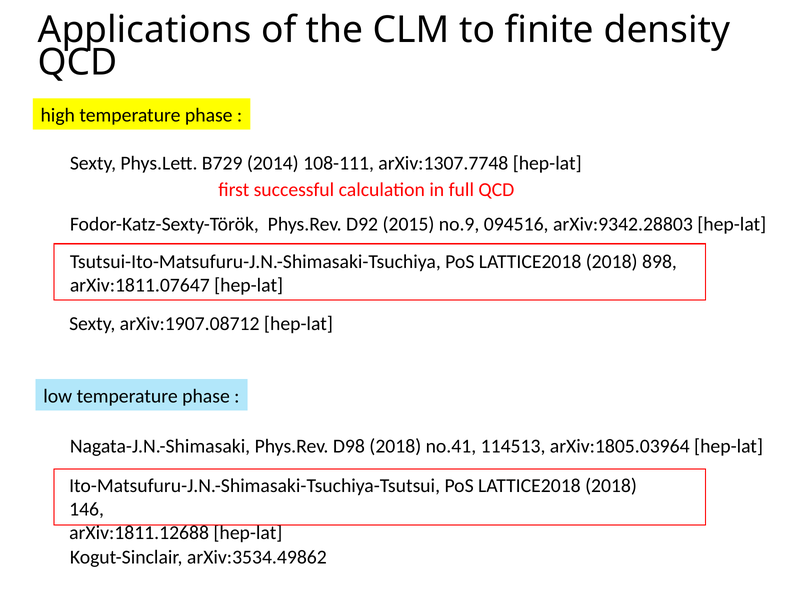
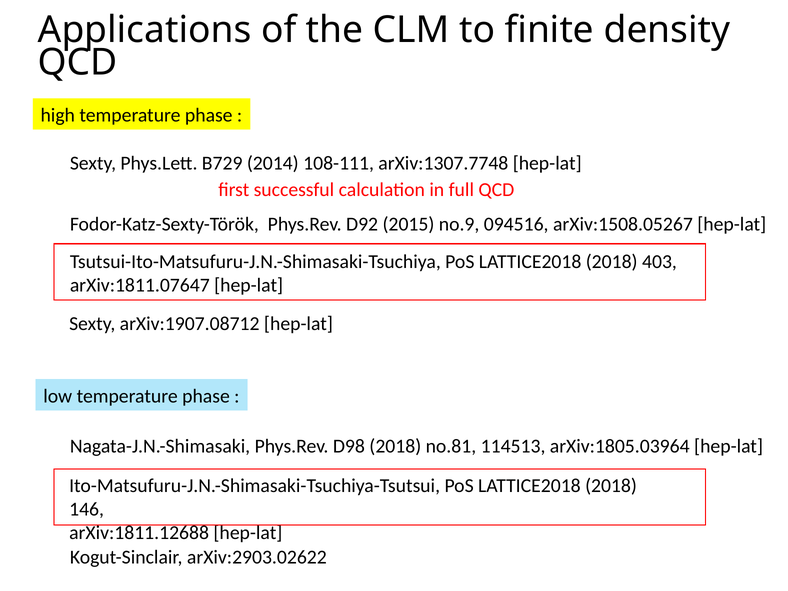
arXiv:9342.28803: arXiv:9342.28803 -> arXiv:1508.05267
898: 898 -> 403
no.41: no.41 -> no.81
arXiv:3534.49862: arXiv:3534.49862 -> arXiv:2903.02622
